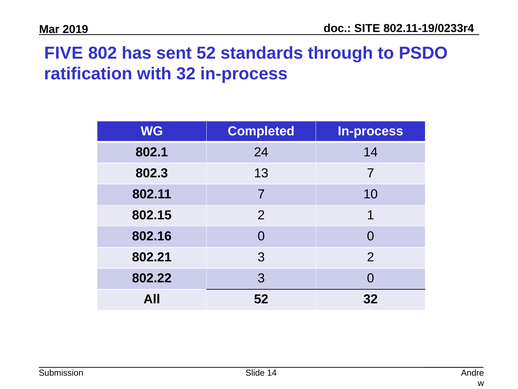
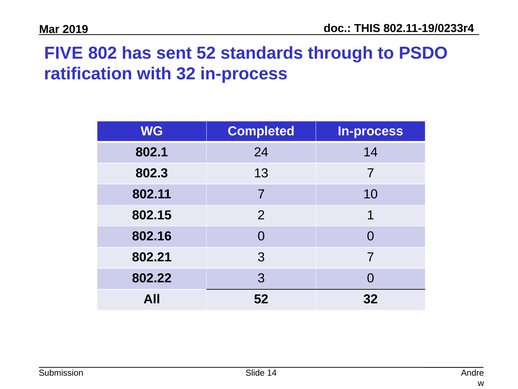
SITE: SITE -> THIS
3 2: 2 -> 7
